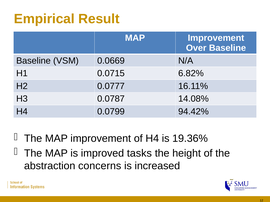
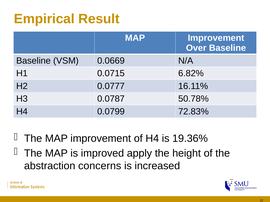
14.08%: 14.08% -> 50.78%
94.42%: 94.42% -> 72.83%
tasks: tasks -> apply
